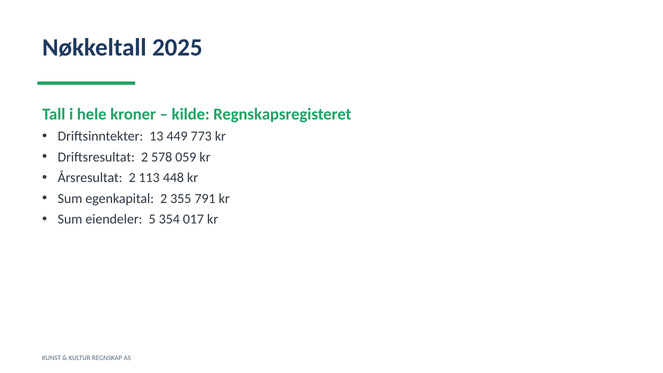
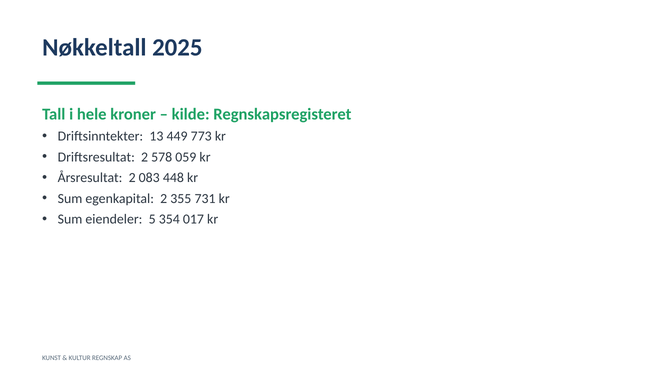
113: 113 -> 083
791: 791 -> 731
